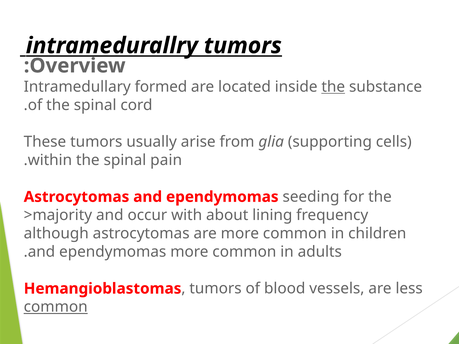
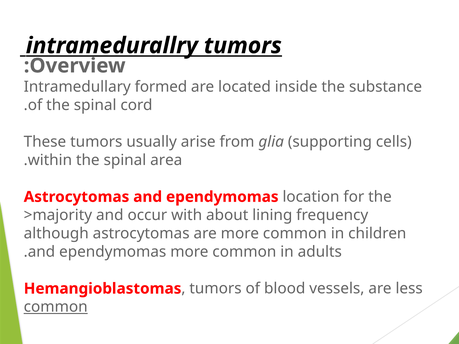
the at (333, 87) underline: present -> none
pain: pain -> area
seeding: seeding -> location
